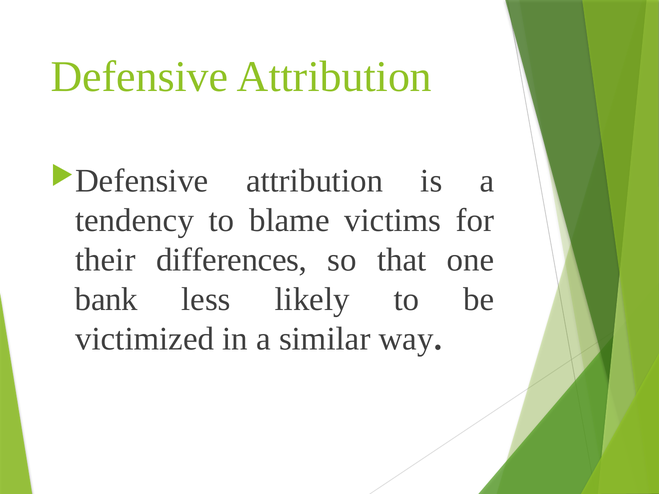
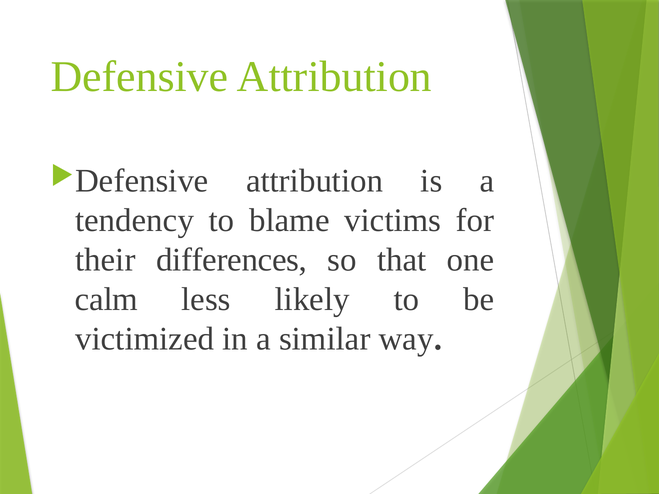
bank: bank -> calm
